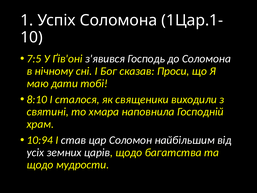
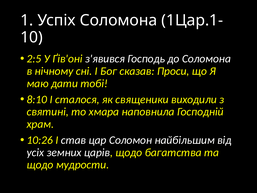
7:5: 7:5 -> 2:5
10:94: 10:94 -> 10:26
